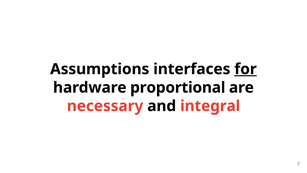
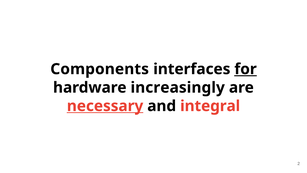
Assumptions: Assumptions -> Components
proportional: proportional -> increasingly
necessary underline: none -> present
